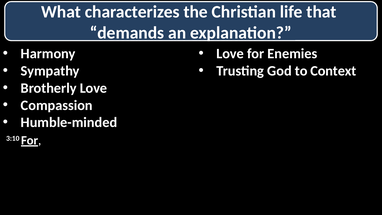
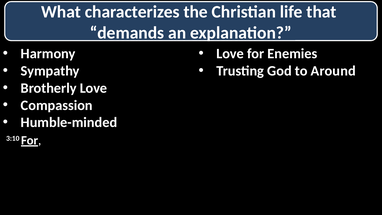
Context: Context -> Around
